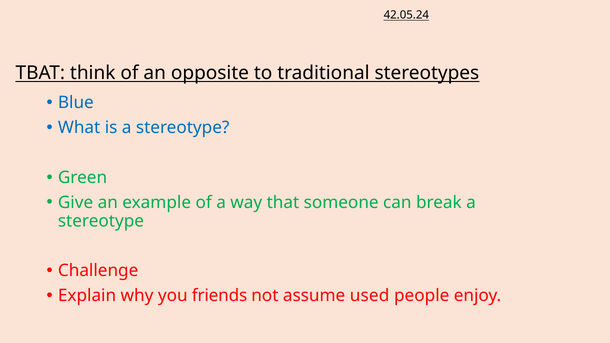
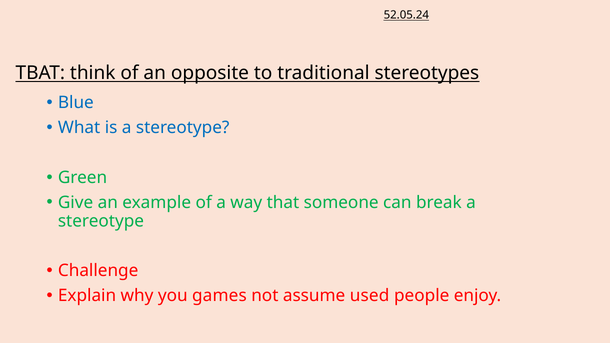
42.05.24: 42.05.24 -> 52.05.24
friends: friends -> games
